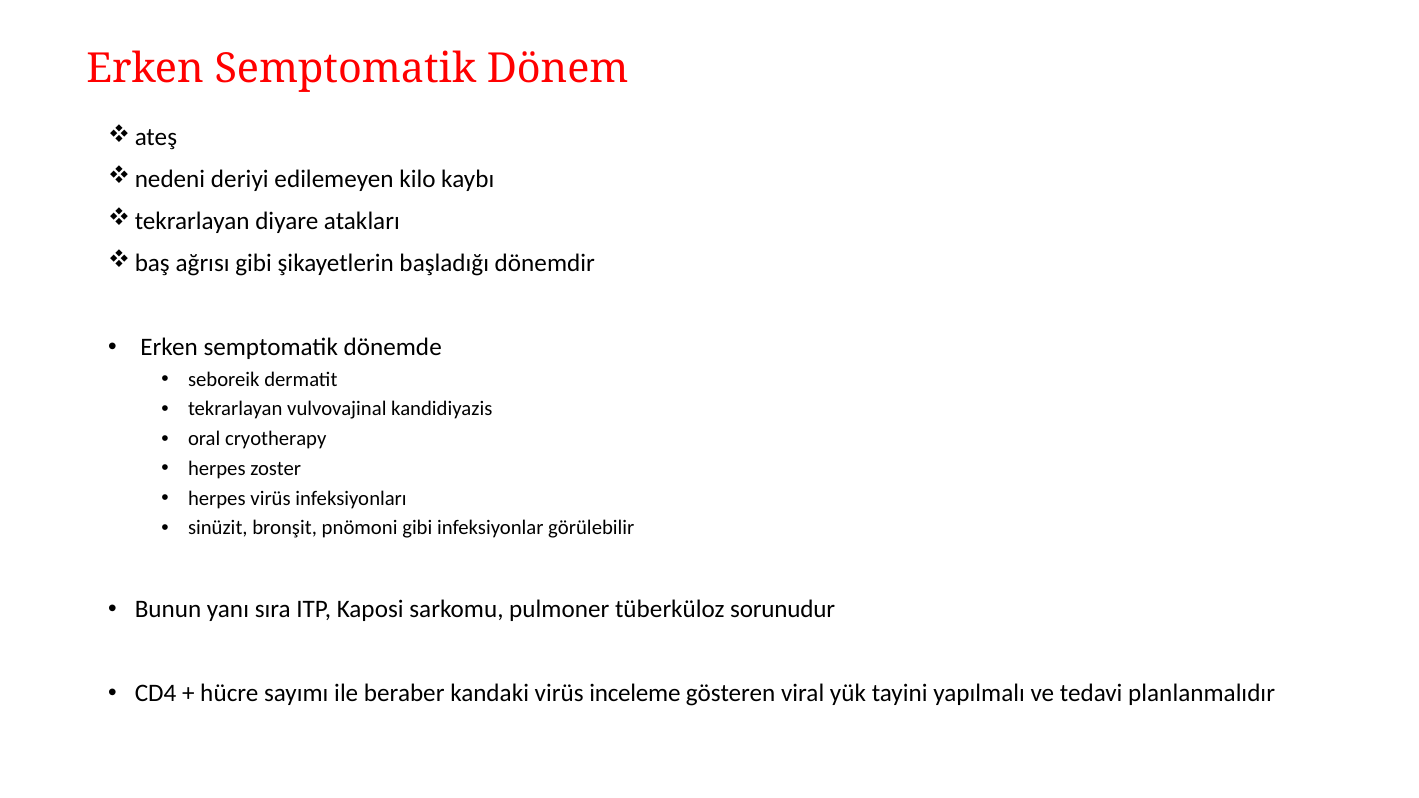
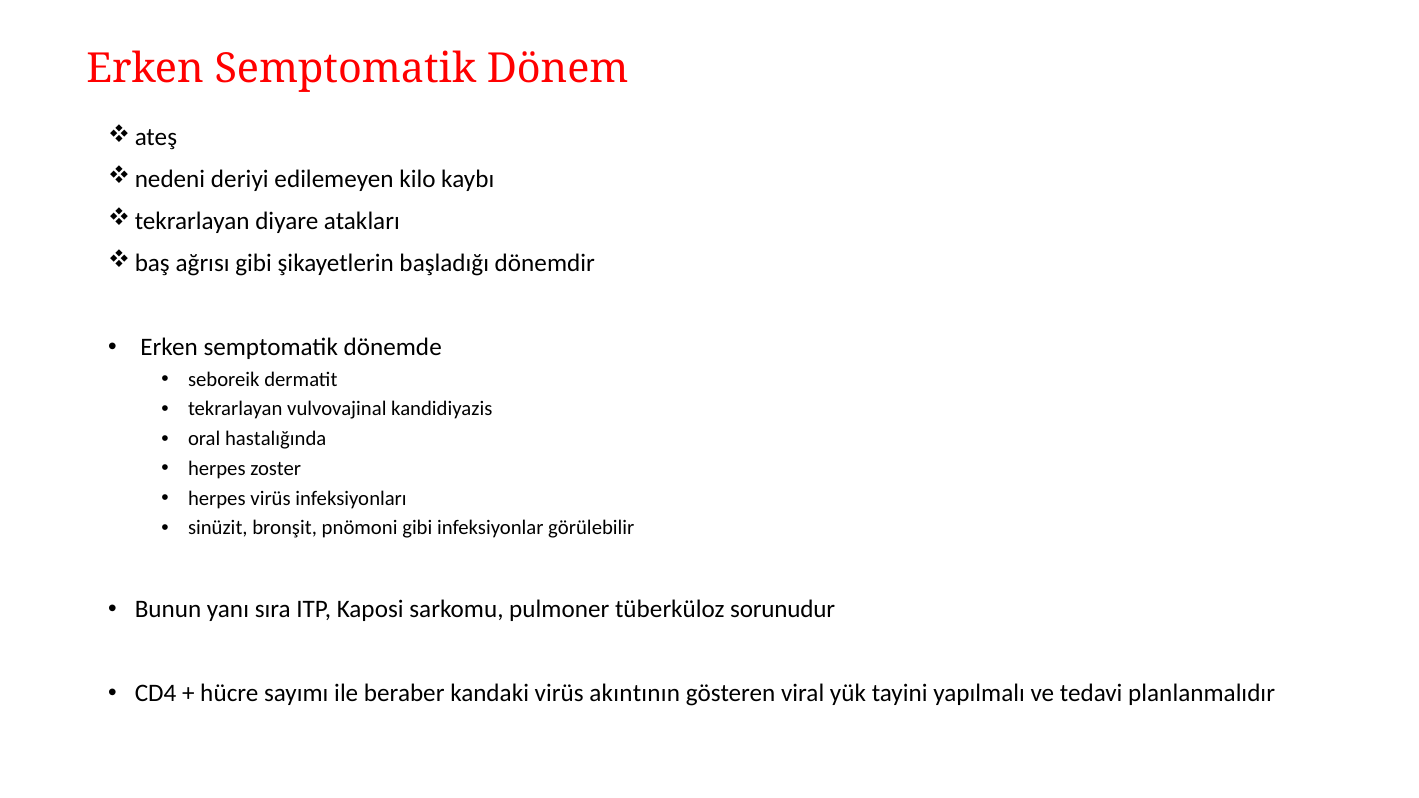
cryotherapy: cryotherapy -> hastalığında
inceleme: inceleme -> akıntının
